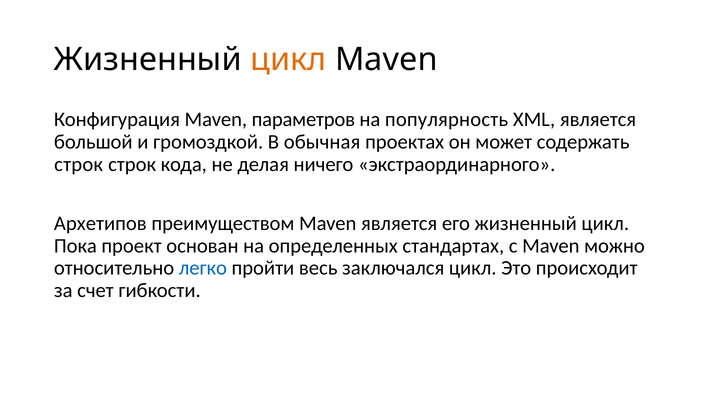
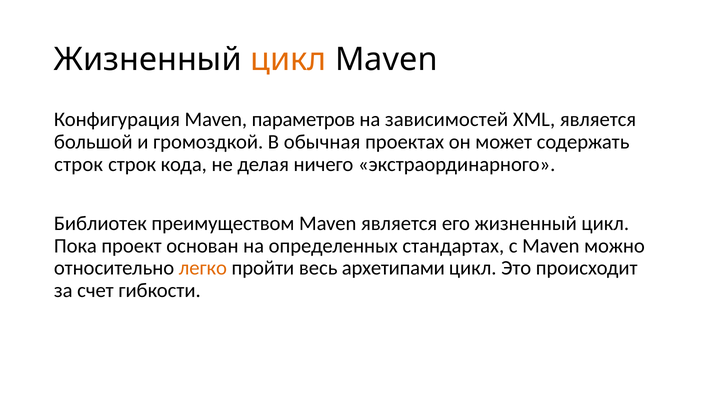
популярность: популярность -> зависимостей
Архетипов: Архетипов -> Библиотек
легко colour: blue -> orange
заключался: заключался -> архетипами
